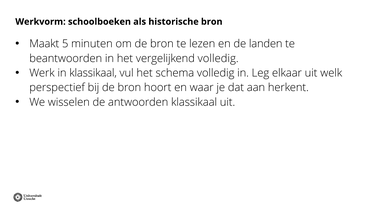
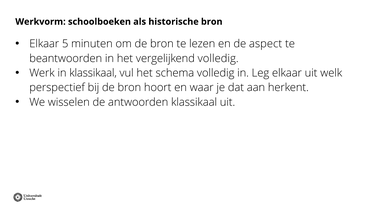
Maakt at (44, 44): Maakt -> Elkaar
landen: landen -> aspect
